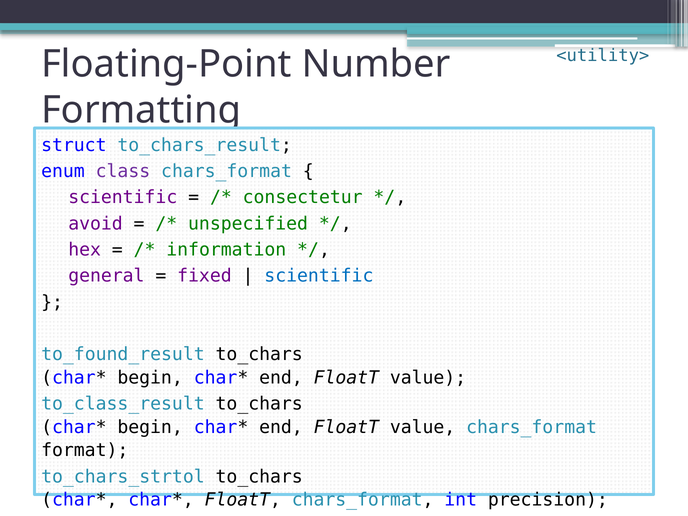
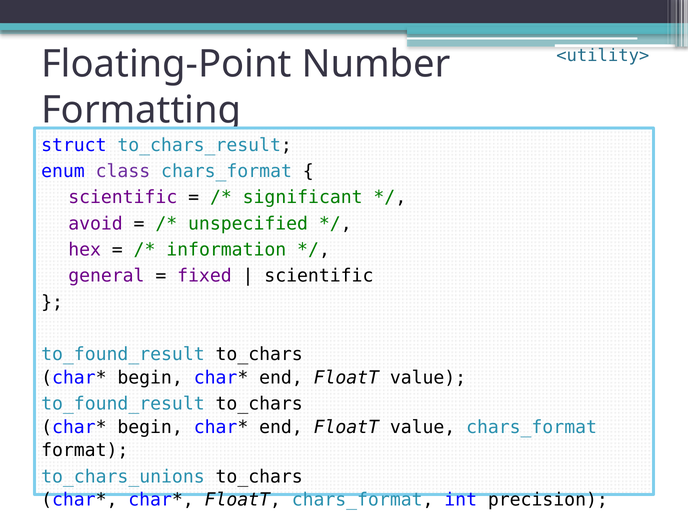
consectetur: consectetur -> significant
scientific at (319, 276) colour: blue -> black
to_class_result at (123, 404): to_class_result -> to_found_result
to_chars_strtol: to_chars_strtol -> to_chars_unions
